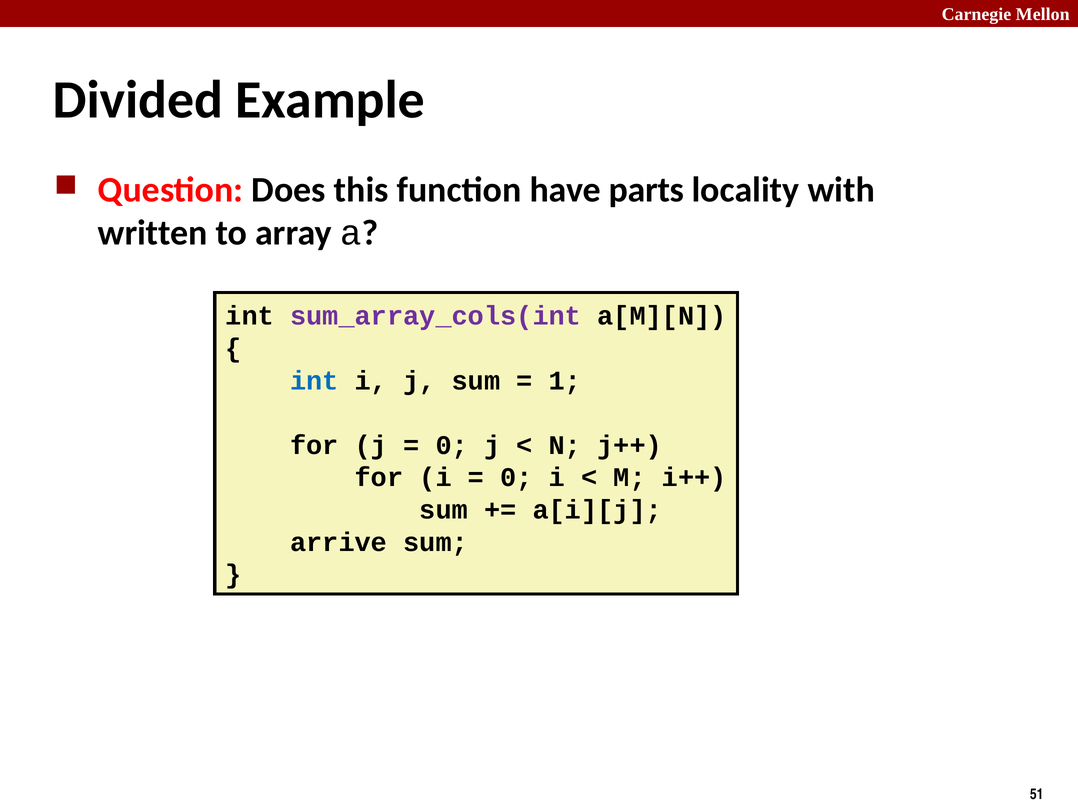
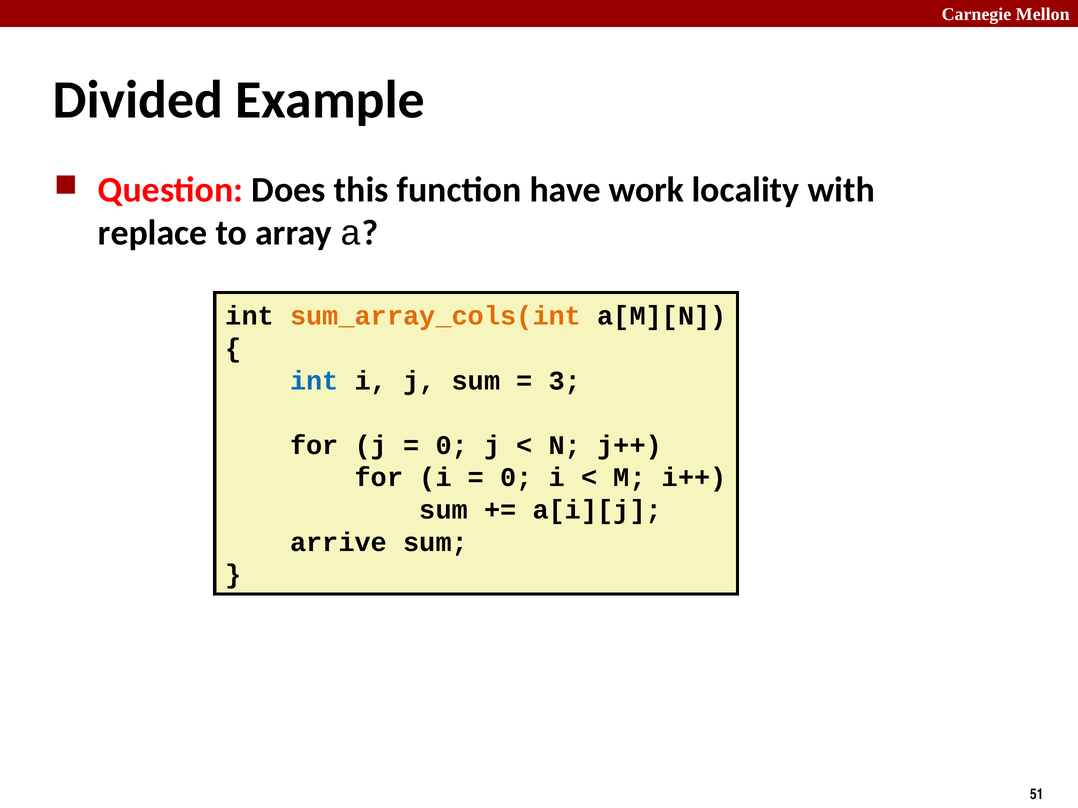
parts: parts -> work
written: written -> replace
sum_array_cols(int colour: purple -> orange
1: 1 -> 3
